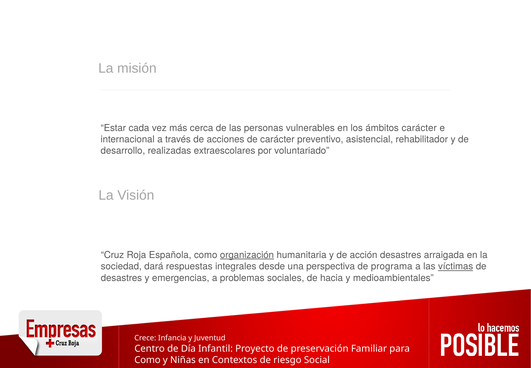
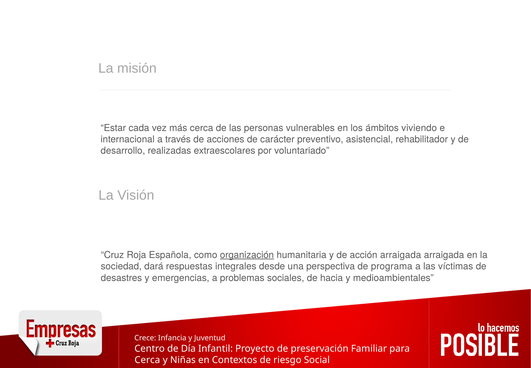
ámbitos carácter: carácter -> viviendo
acción desastres: desastres -> arraigada
víctimas underline: present -> none
Como at (147, 360): Como -> Cerca
